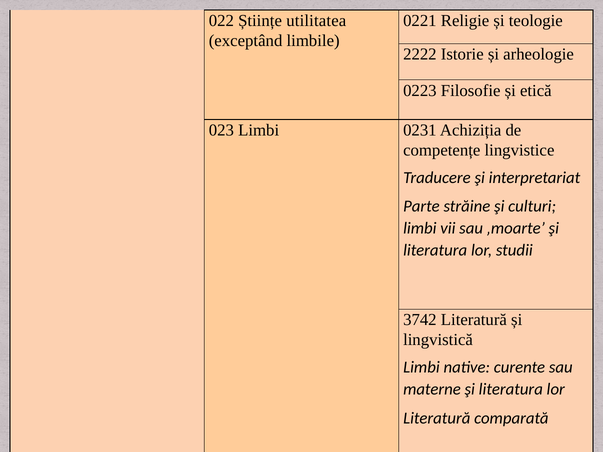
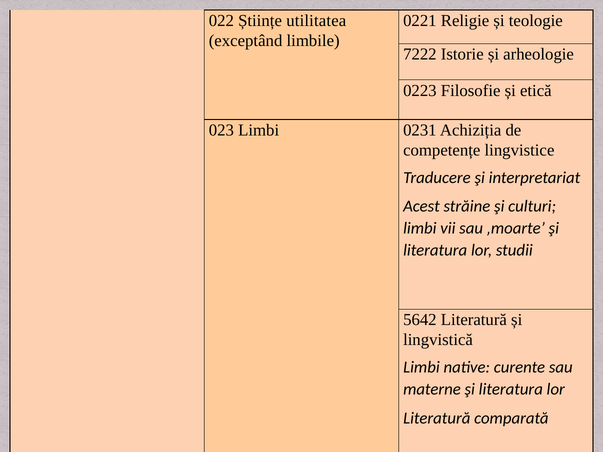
2222: 2222 -> 7222
Parte: Parte -> Acest
3742: 3742 -> 5642
